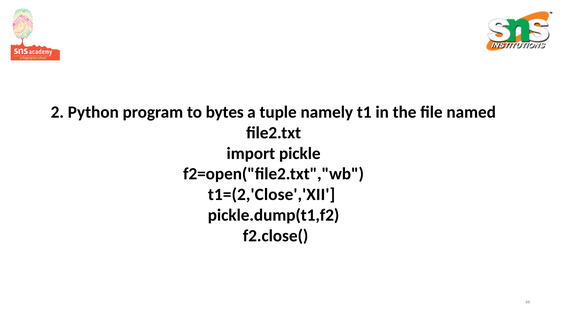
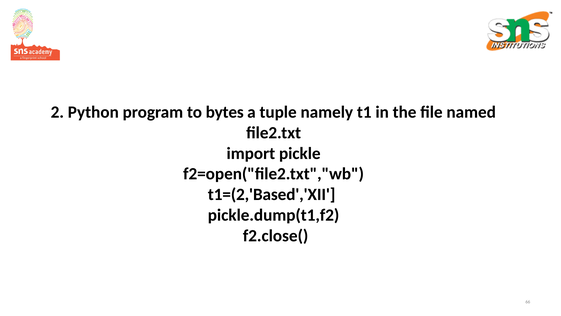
t1=(2,'Close','XII: t1=(2,'Close','XII -> t1=(2,'Based','XII
